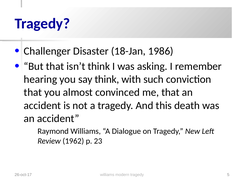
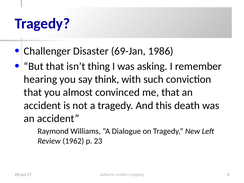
18-Jan: 18-Jan -> 69-Jan
isn’t think: think -> thing
